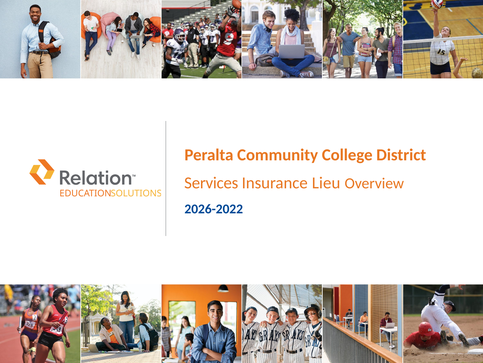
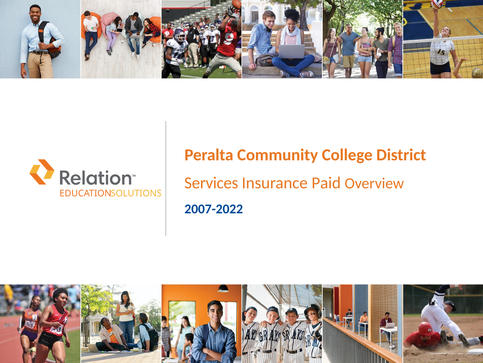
Lieu: Lieu -> Paid
2026-2022: 2026-2022 -> 2007-2022
